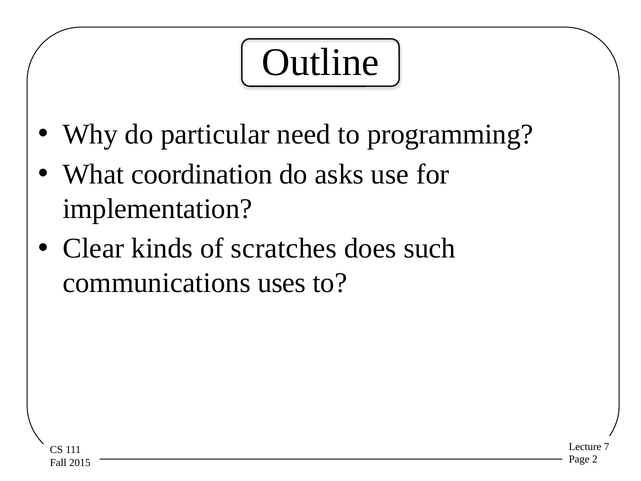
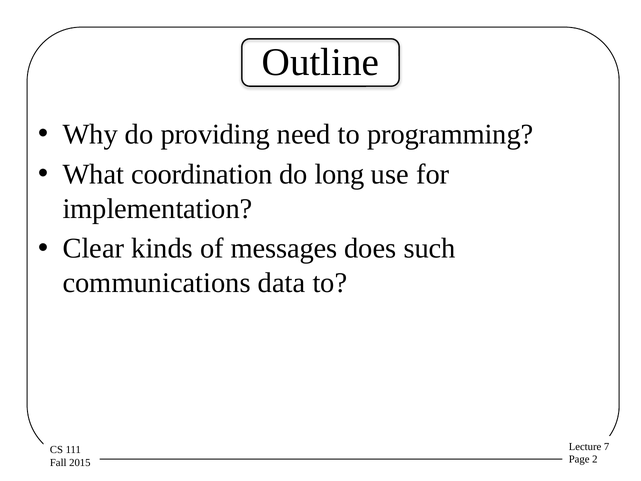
particular: particular -> providing
asks: asks -> long
scratches: scratches -> messages
uses: uses -> data
